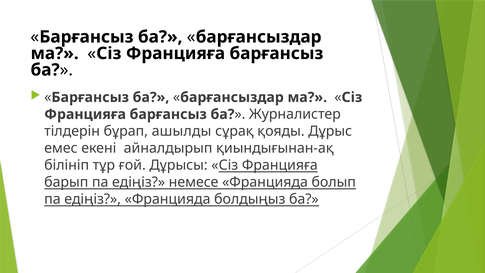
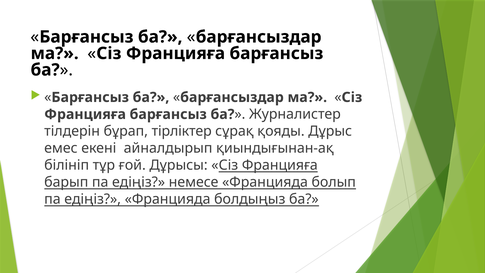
ашылды: ашылды -> тірліктер
